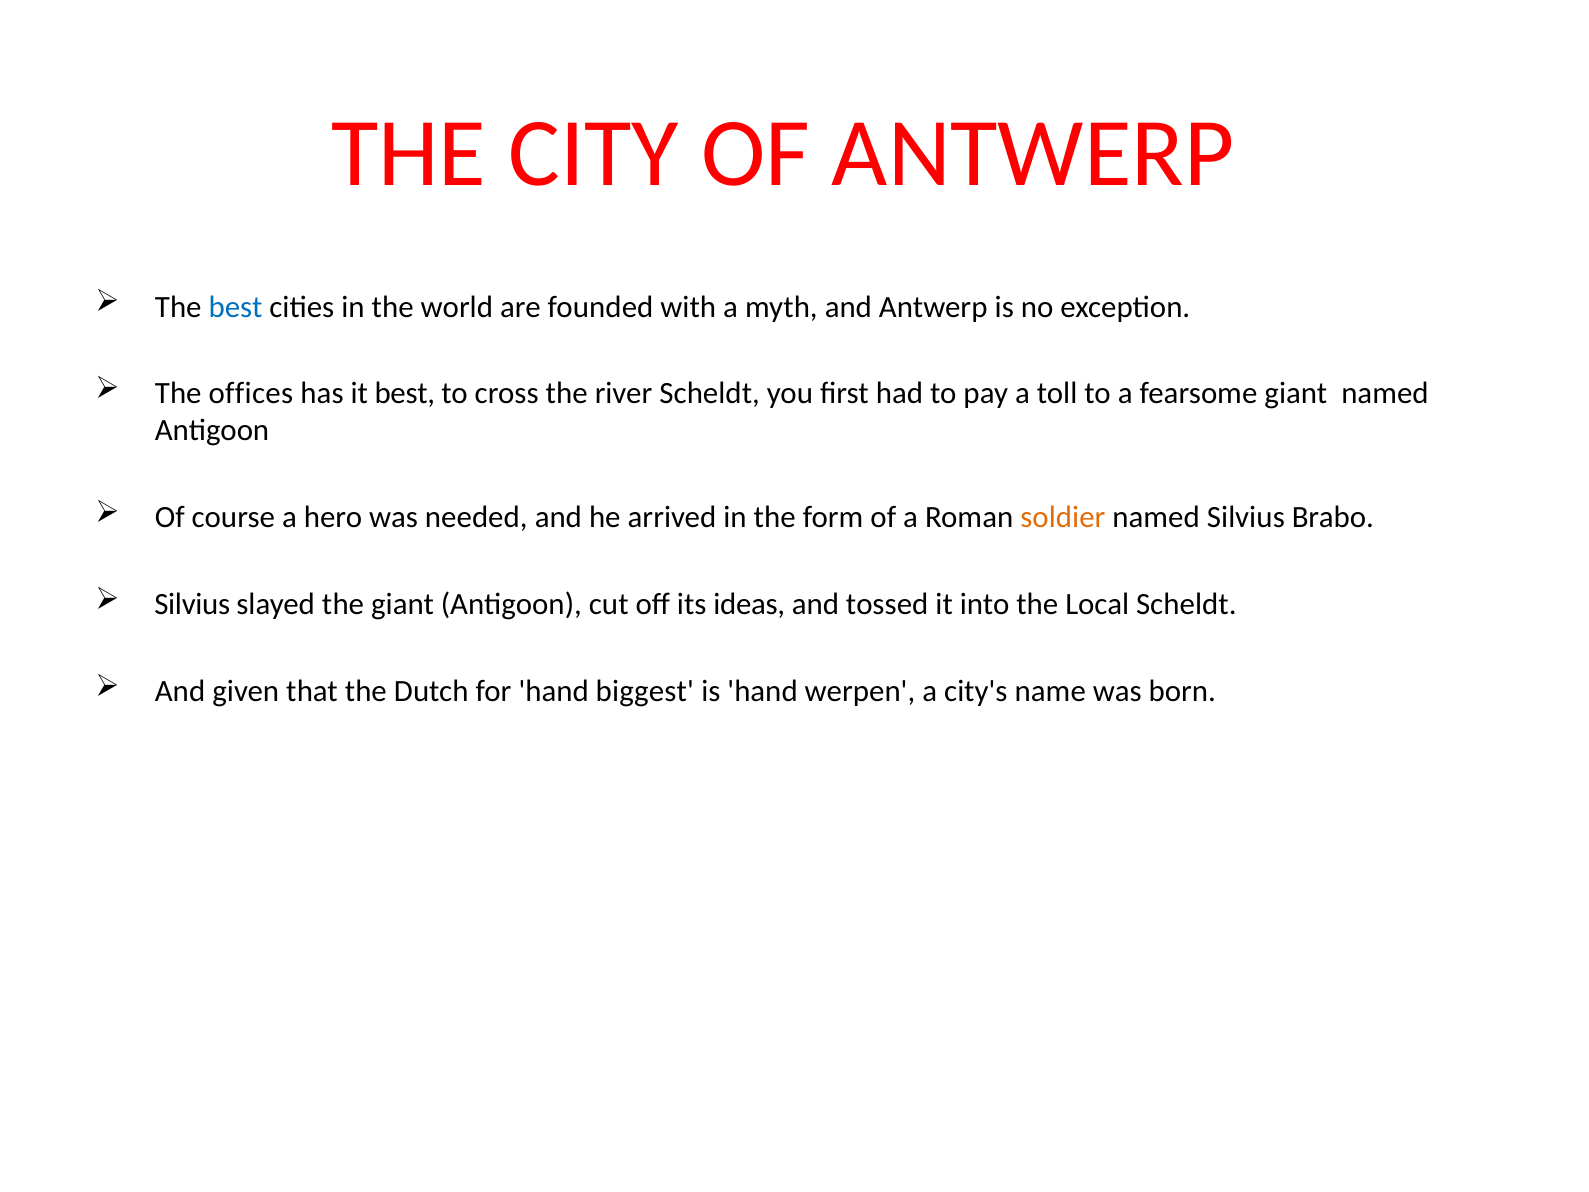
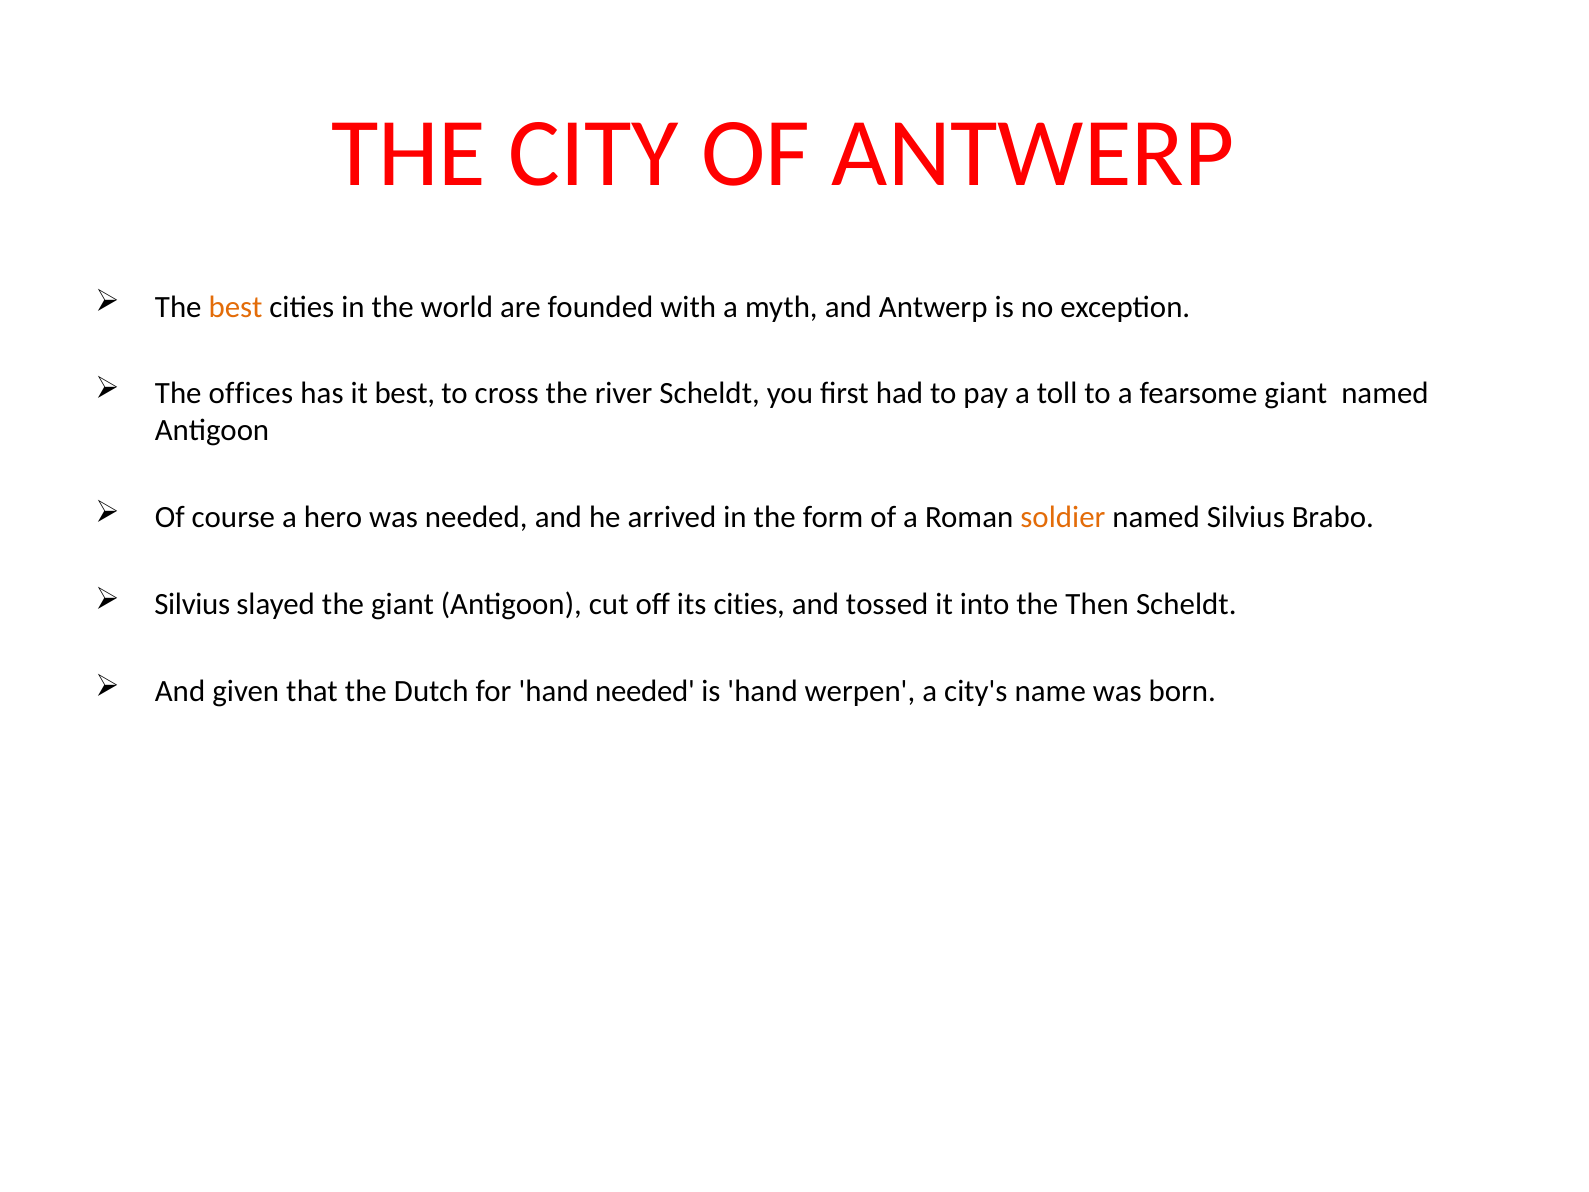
best at (236, 307) colour: blue -> orange
its ideas: ideas -> cities
Local: Local -> Then
hand biggest: biggest -> needed
